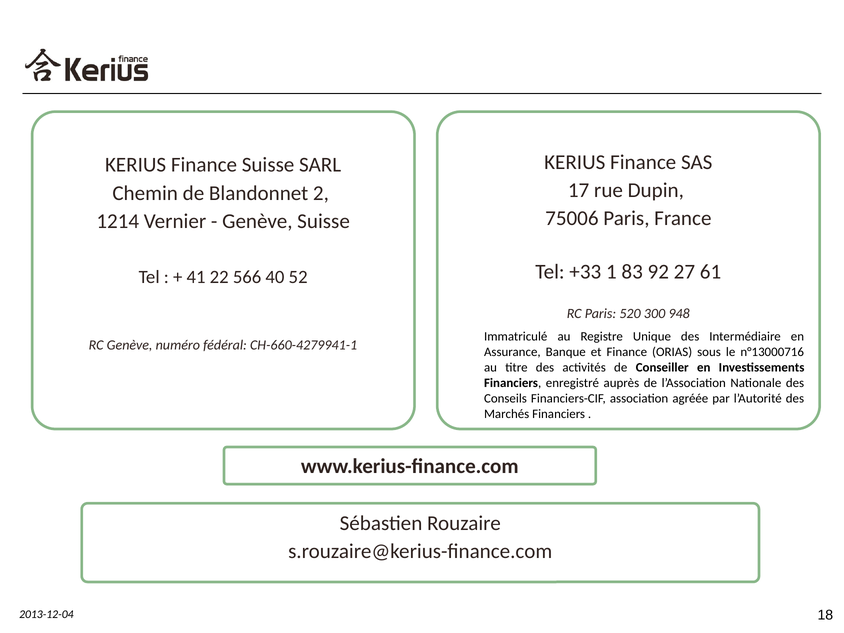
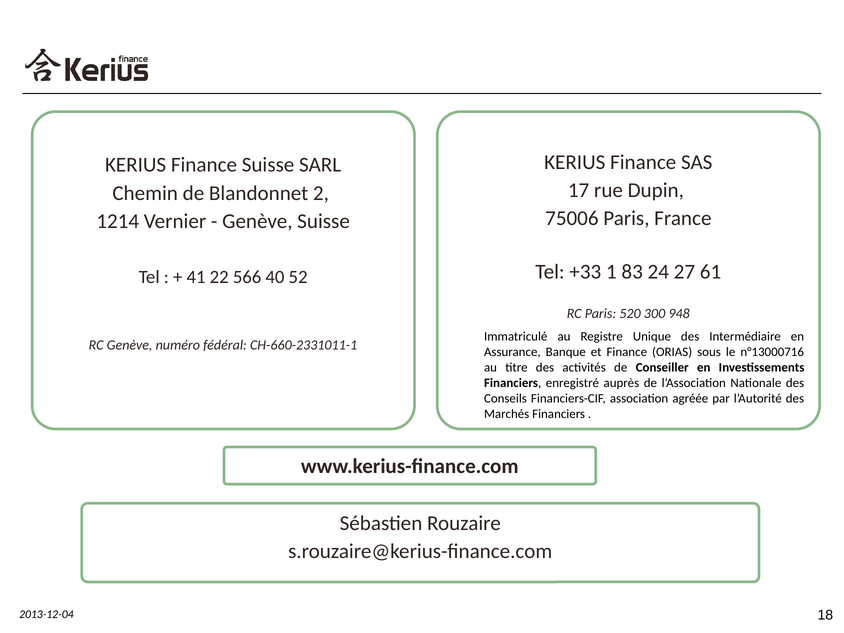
92: 92 -> 24
CH-660-4279941-1: CH-660-4279941-1 -> CH-660-2331011-1
